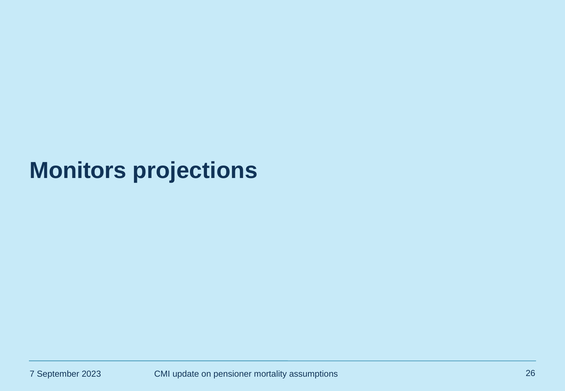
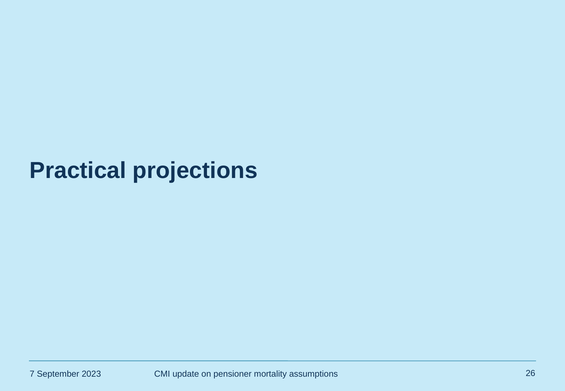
Monitors: Monitors -> Practical
